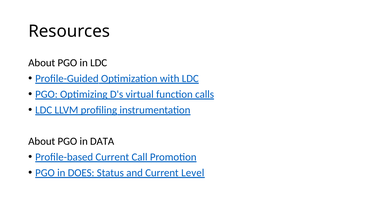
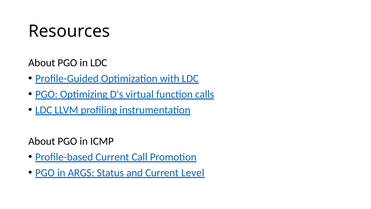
DATA: DATA -> ICMP
DOES: DOES -> ARGS
